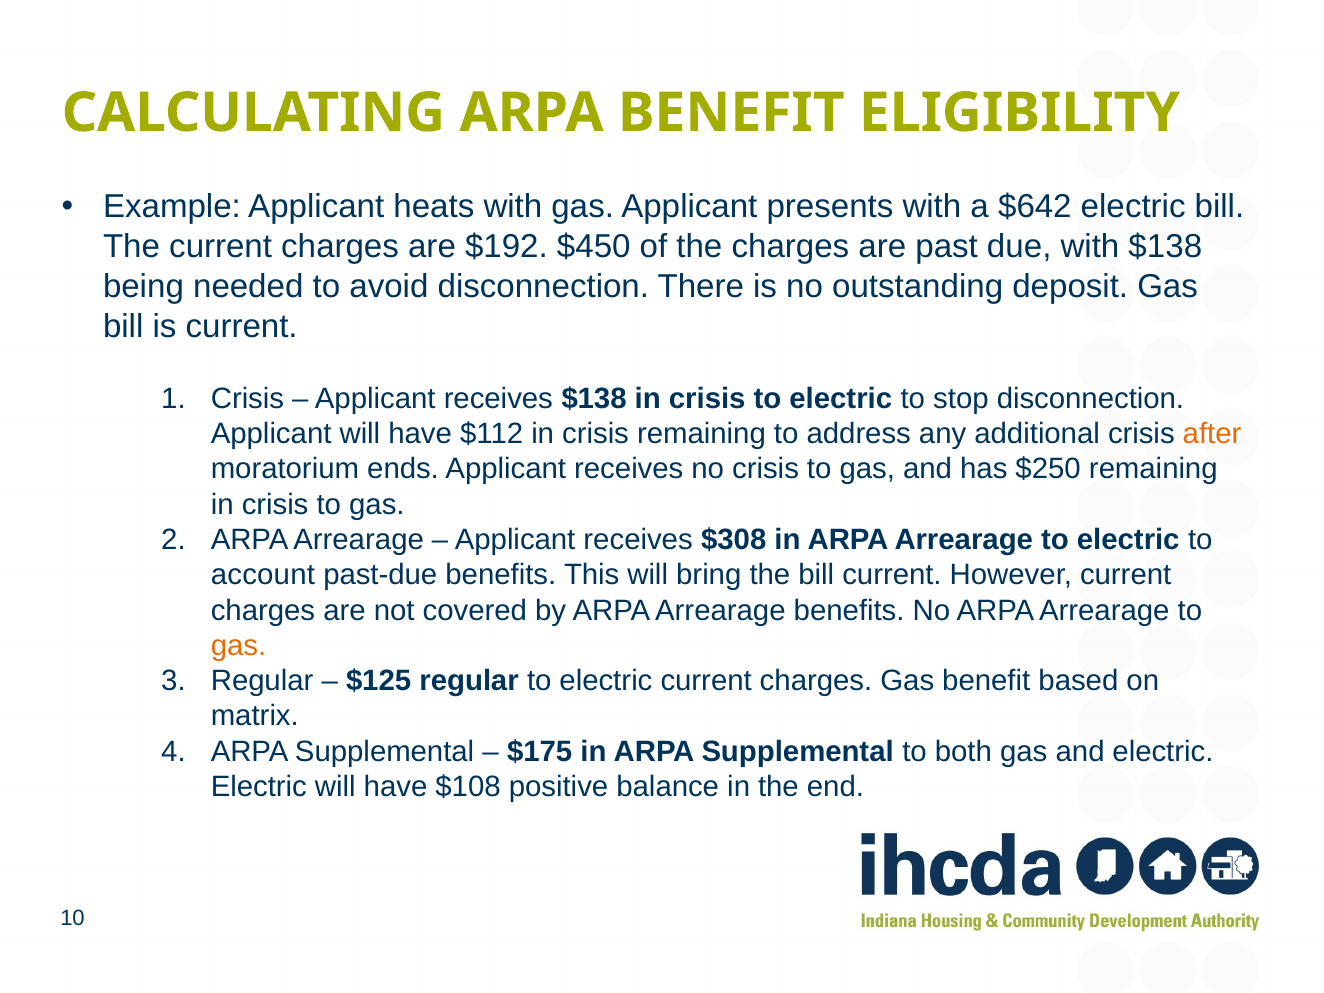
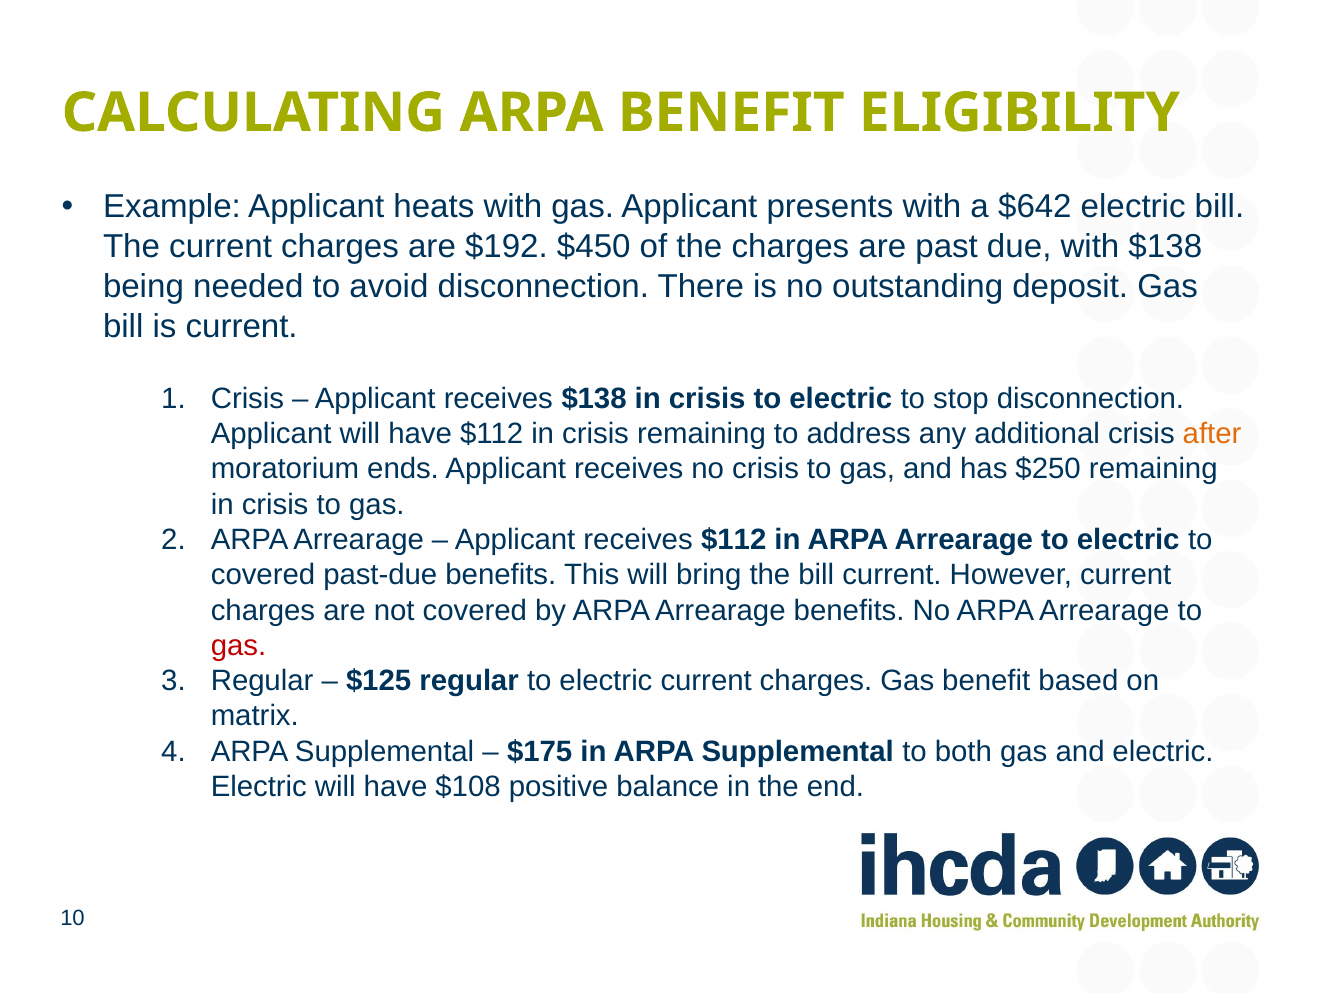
receives $308: $308 -> $112
account at (263, 575): account -> covered
gas at (239, 646) colour: orange -> red
